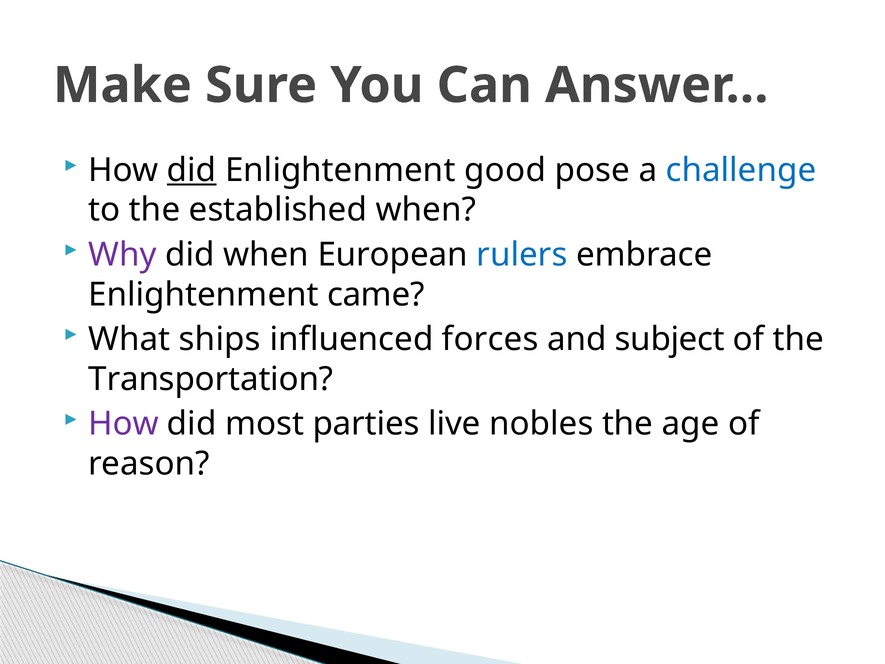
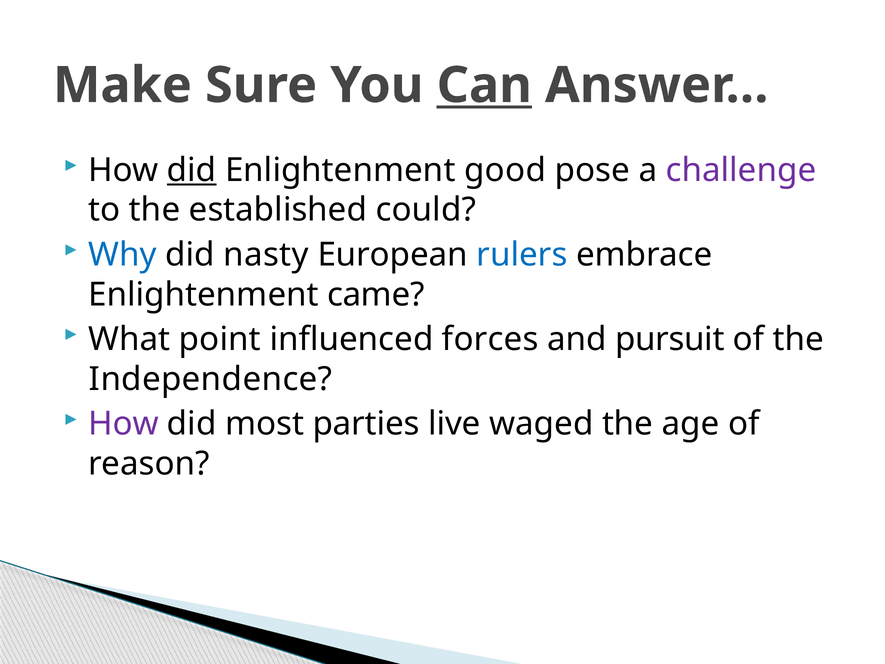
Can underline: none -> present
challenge colour: blue -> purple
established when: when -> could
Why colour: purple -> blue
did when: when -> nasty
ships: ships -> point
subject: subject -> pursuit
Transportation: Transportation -> Independence
nobles: nobles -> waged
